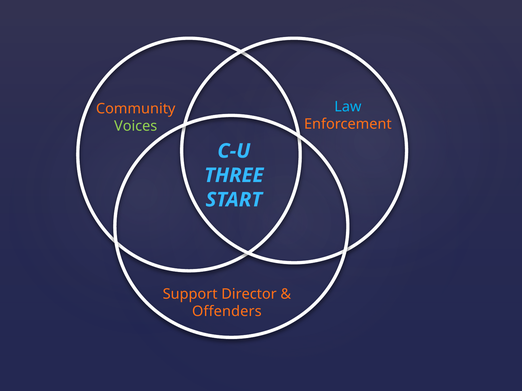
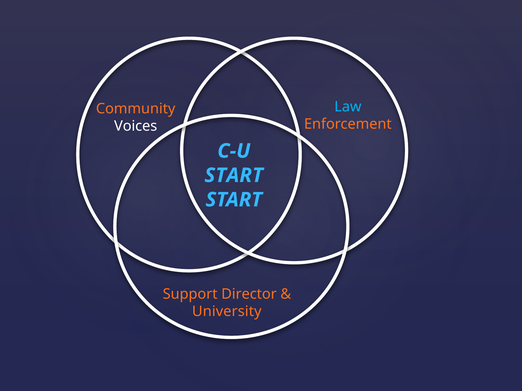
Voices colour: light green -> white
THREE at (234, 176): THREE -> START
Offenders: Offenders -> University
